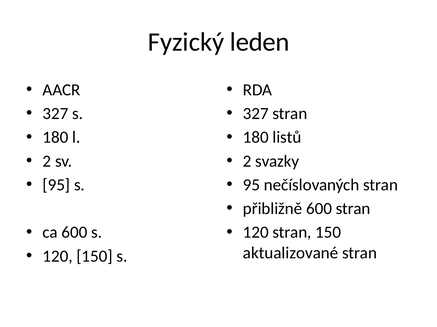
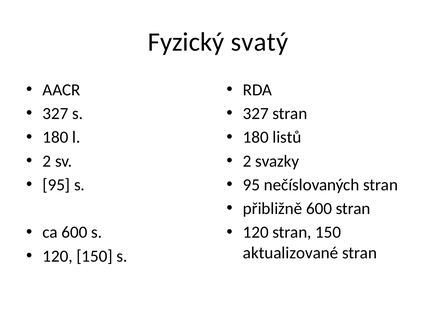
leden: leden -> svatý
